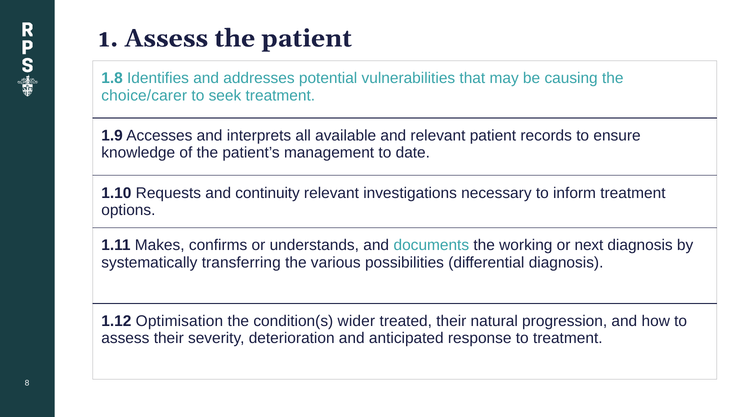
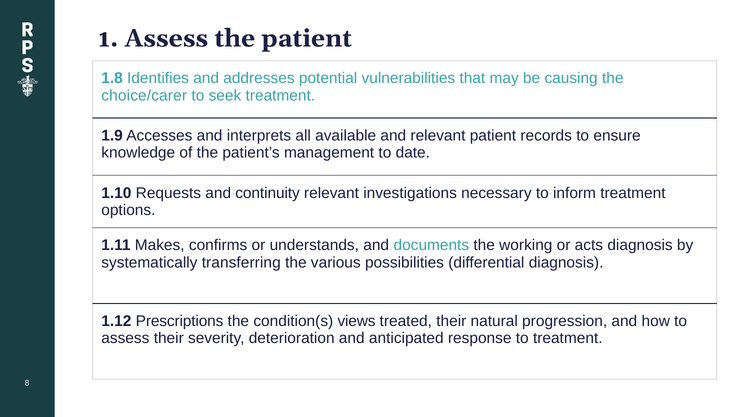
next: next -> acts
Optimisation: Optimisation -> Prescriptions
wider: wider -> views
